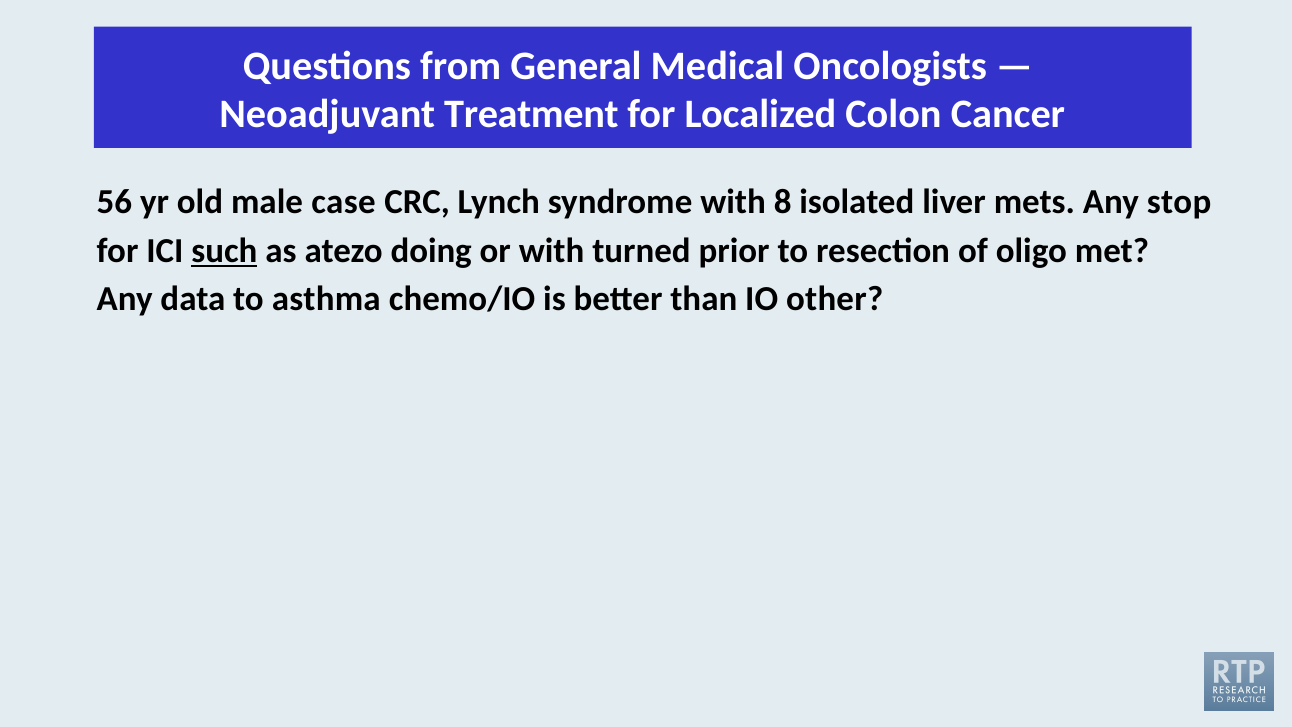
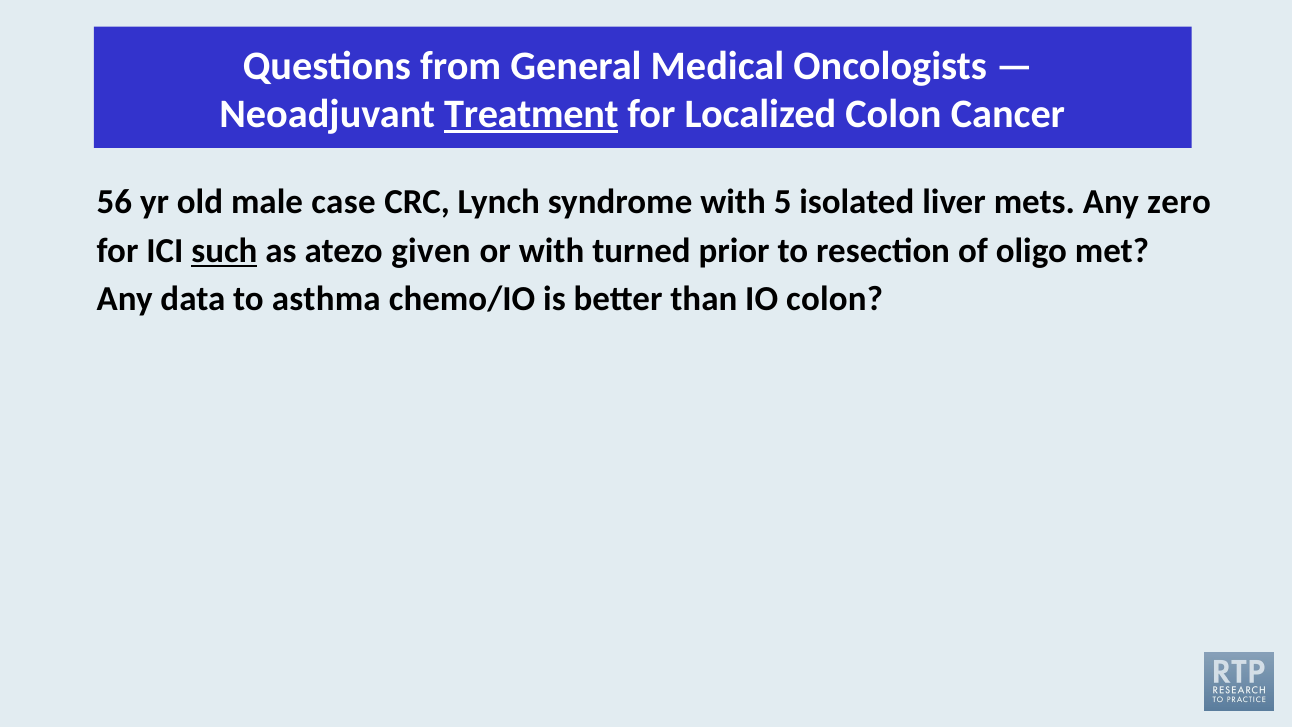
Treatment underline: none -> present
8: 8 -> 5
stop: stop -> zero
doing: doing -> given
IO other: other -> colon
